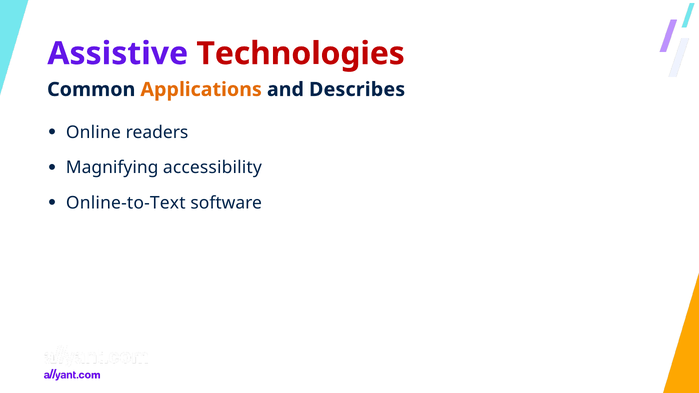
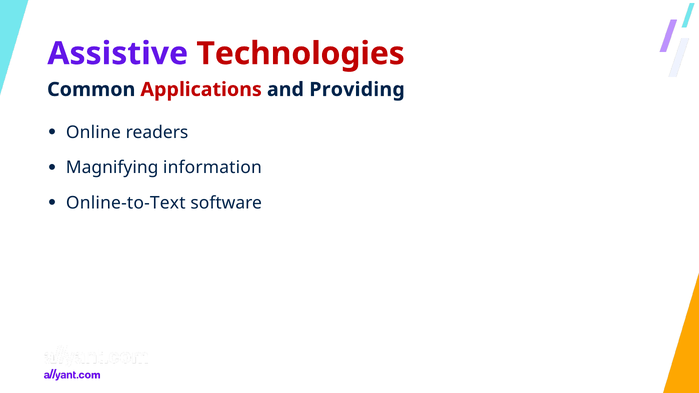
Applications colour: orange -> red
Describes: Describes -> Providing
accessibility: accessibility -> information
